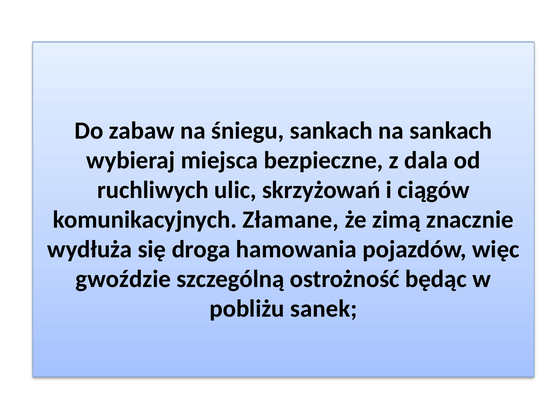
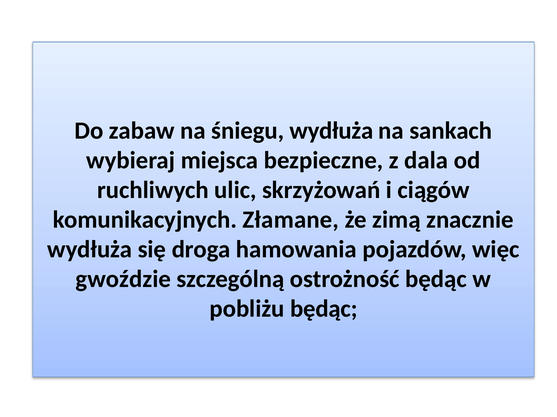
śniegu sankach: sankach -> wydłuża
pobliżu sanek: sanek -> będąc
